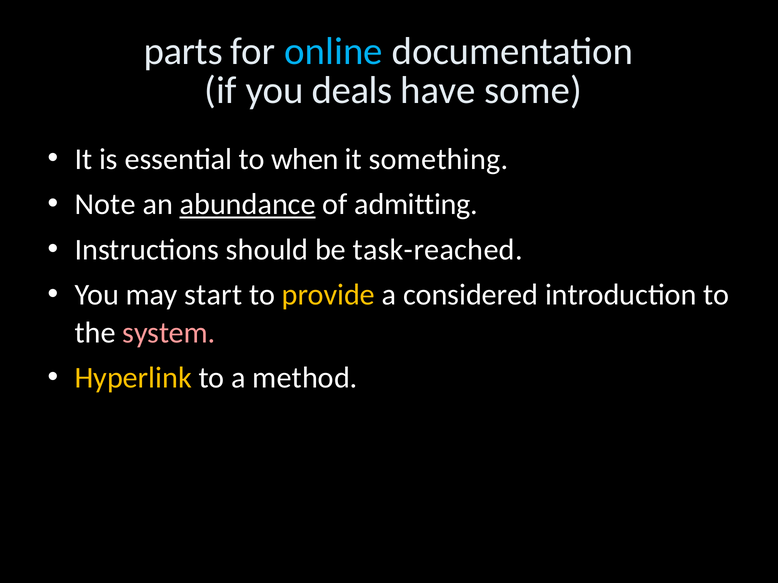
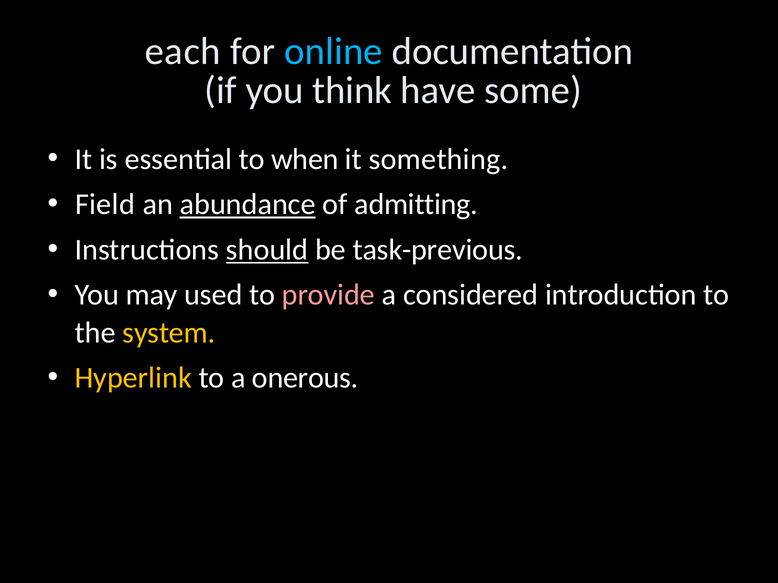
parts: parts -> each
deals: deals -> think
Note: Note -> Field
should underline: none -> present
task-reached: task-reached -> task-previous
start: start -> used
provide colour: yellow -> pink
system colour: pink -> yellow
method: method -> onerous
